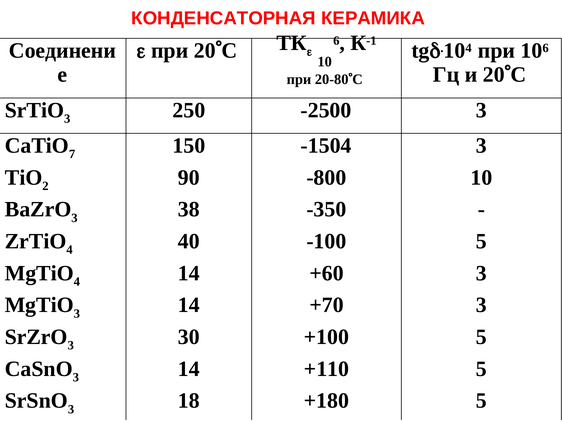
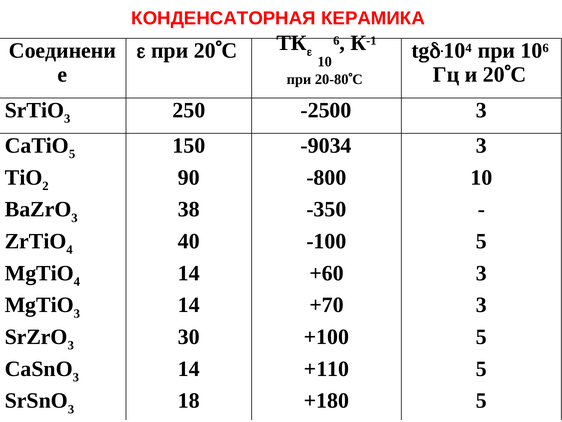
7 at (72, 154): 7 -> 5
-1504: -1504 -> -9034
